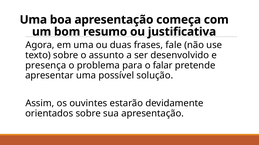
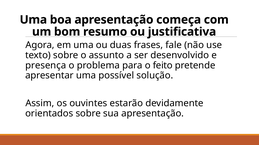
falar: falar -> feito
